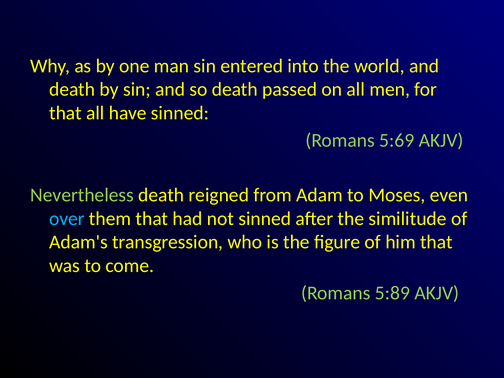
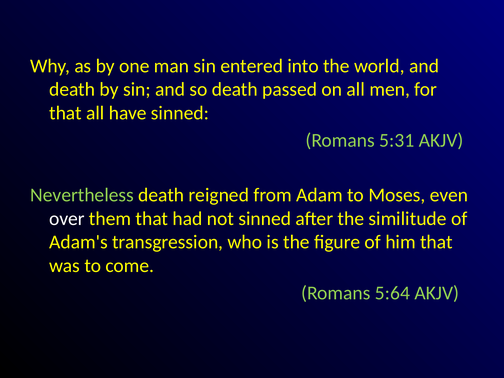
5:69: 5:69 -> 5:31
over colour: light blue -> white
5:89: 5:89 -> 5:64
